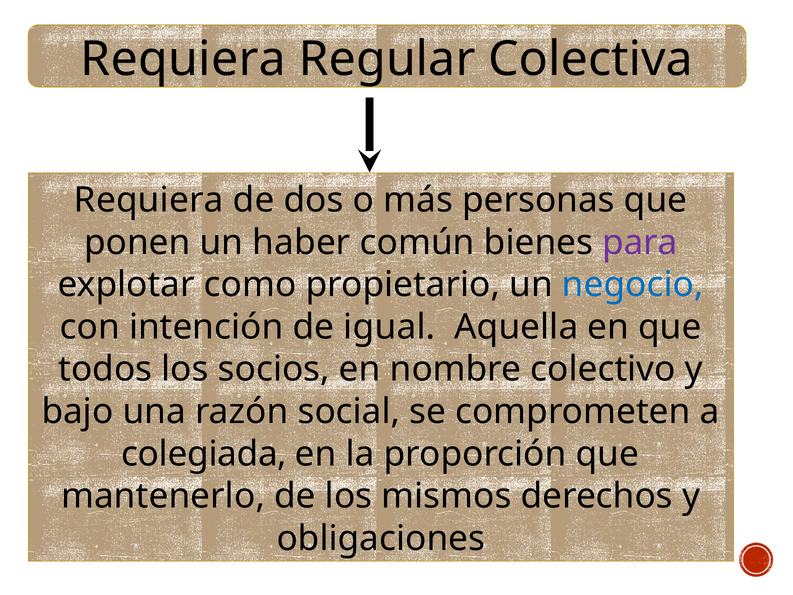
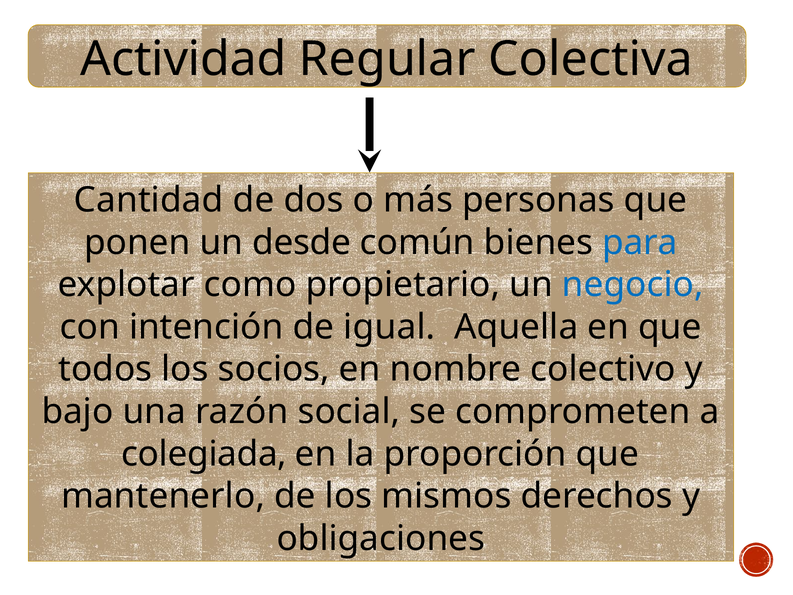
Requiera at (183, 59): Requiera -> Actividad
Requiera at (149, 200): Requiera -> Cantidad
haber: haber -> desde
para colour: purple -> blue
